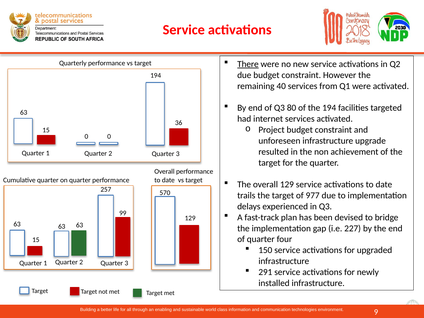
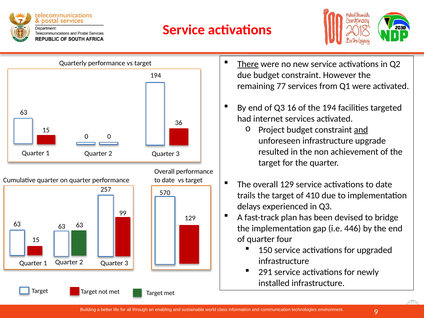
40: 40 -> 77
80: 80 -> 16
and at (361, 130) underline: none -> present
977: 977 -> 410
227: 227 -> 446
